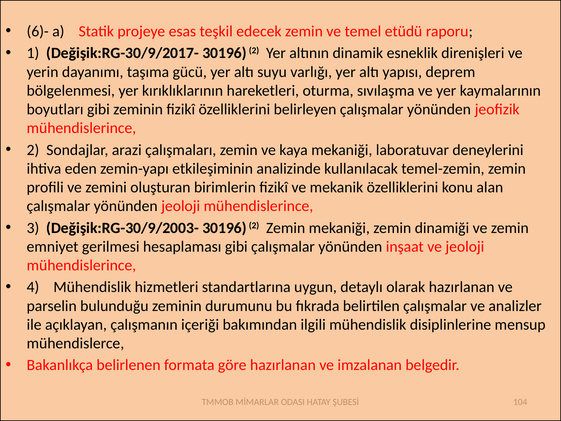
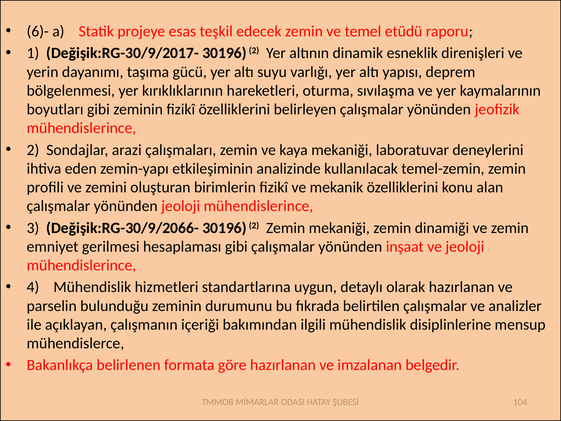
Değişik:RG-30/9/2003-: Değişik:RG-30/9/2003- -> Değişik:RG-30/9/2066-
